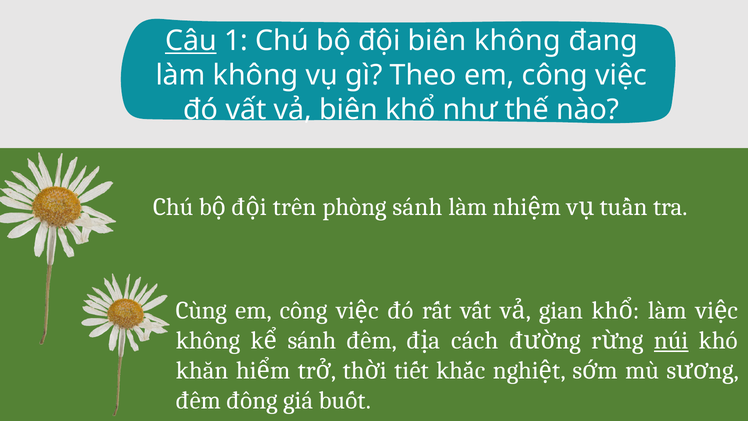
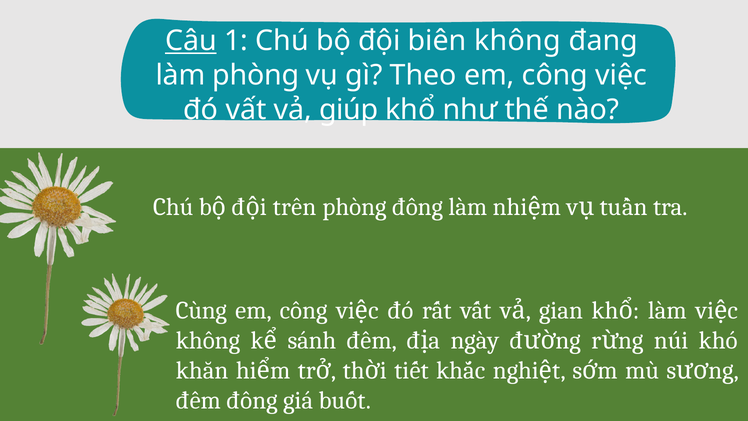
làm không: không -> phòng
vả biên: biên -> giúp
phòng sánh: sánh -> đông
cách: cách -> ngày
núi underline: present -> none
